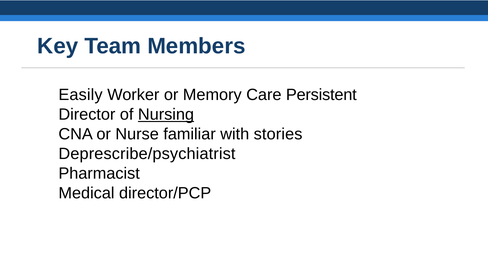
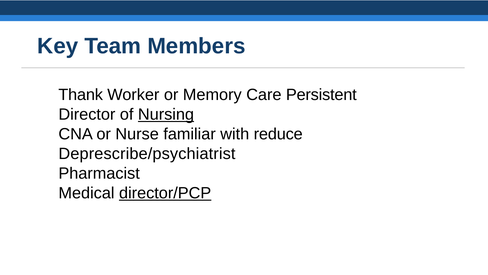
Easily: Easily -> Thank
stories: stories -> reduce
director/PCP underline: none -> present
